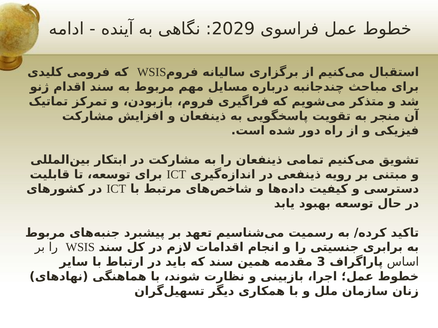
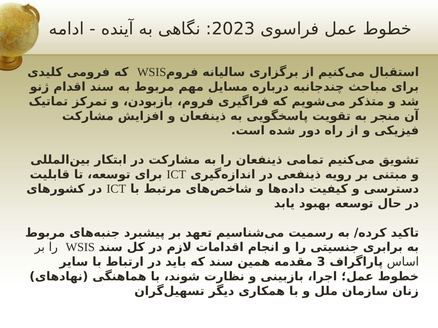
2029: 2029 -> 2023
